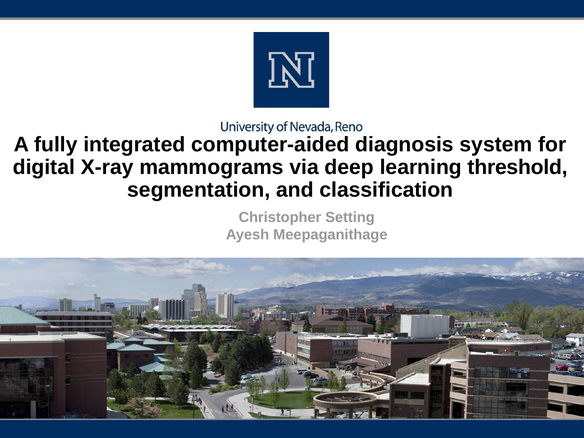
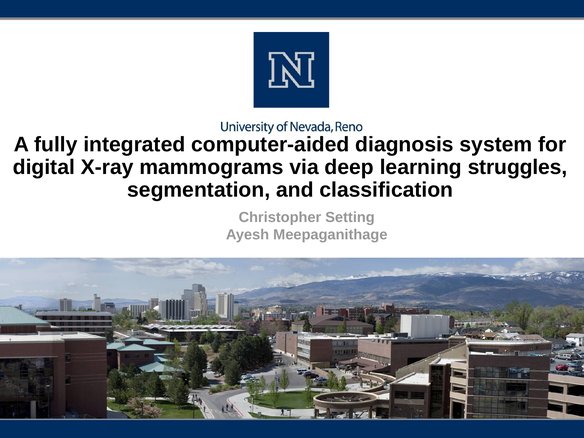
threshold: threshold -> struggles
